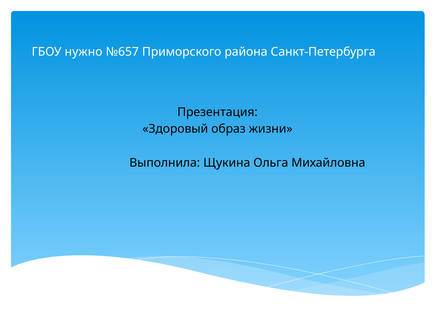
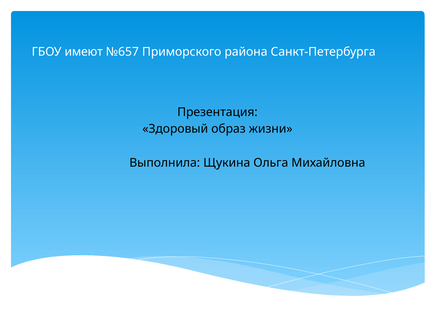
нужно: нужно -> имеют
